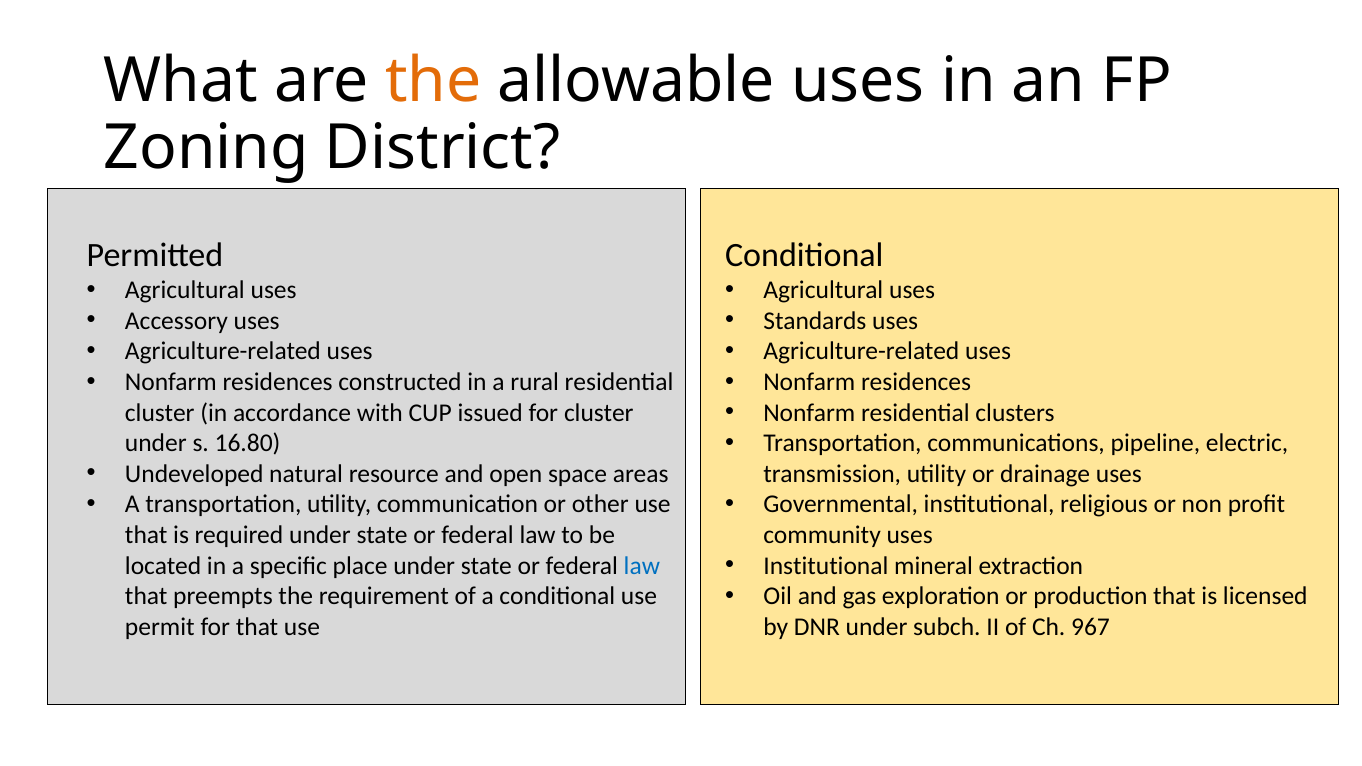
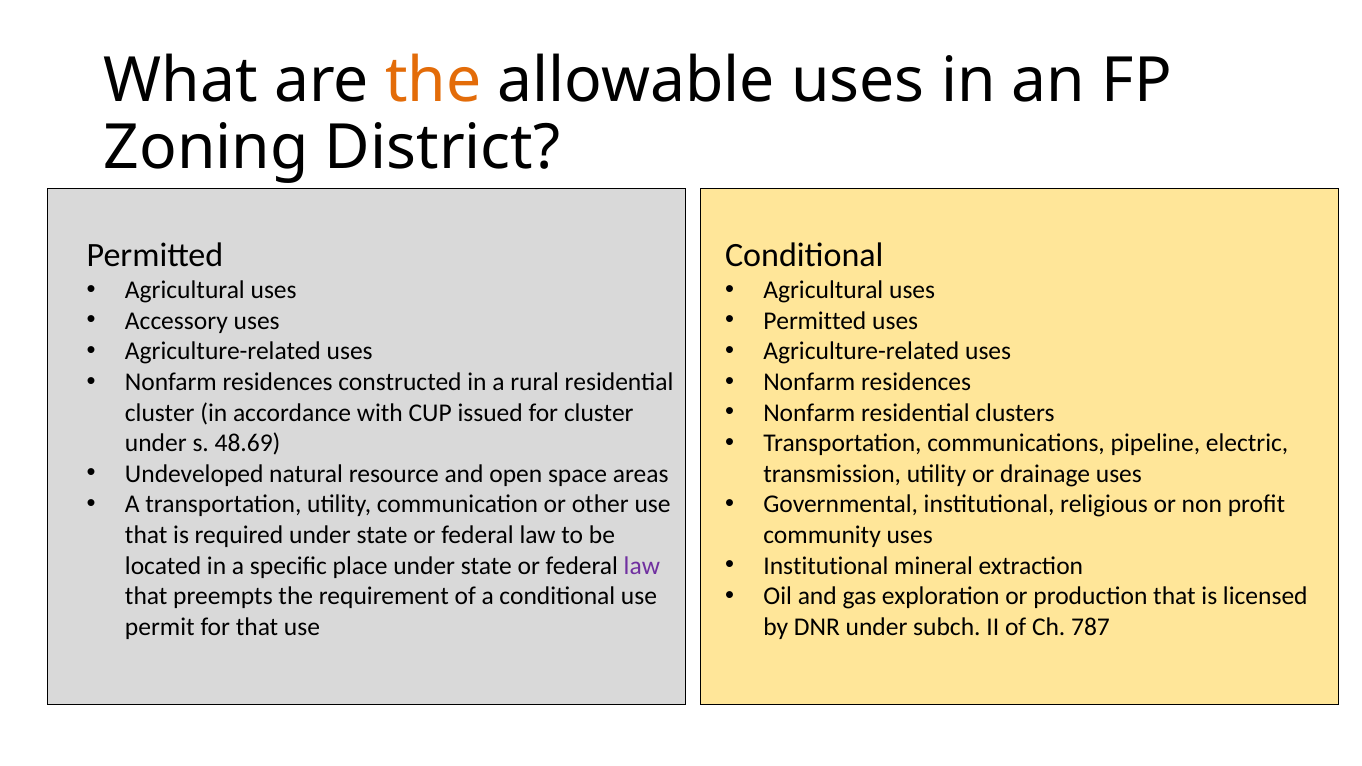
Standards at (815, 321): Standards -> Permitted
16.80: 16.80 -> 48.69
law at (642, 566) colour: blue -> purple
967: 967 -> 787
